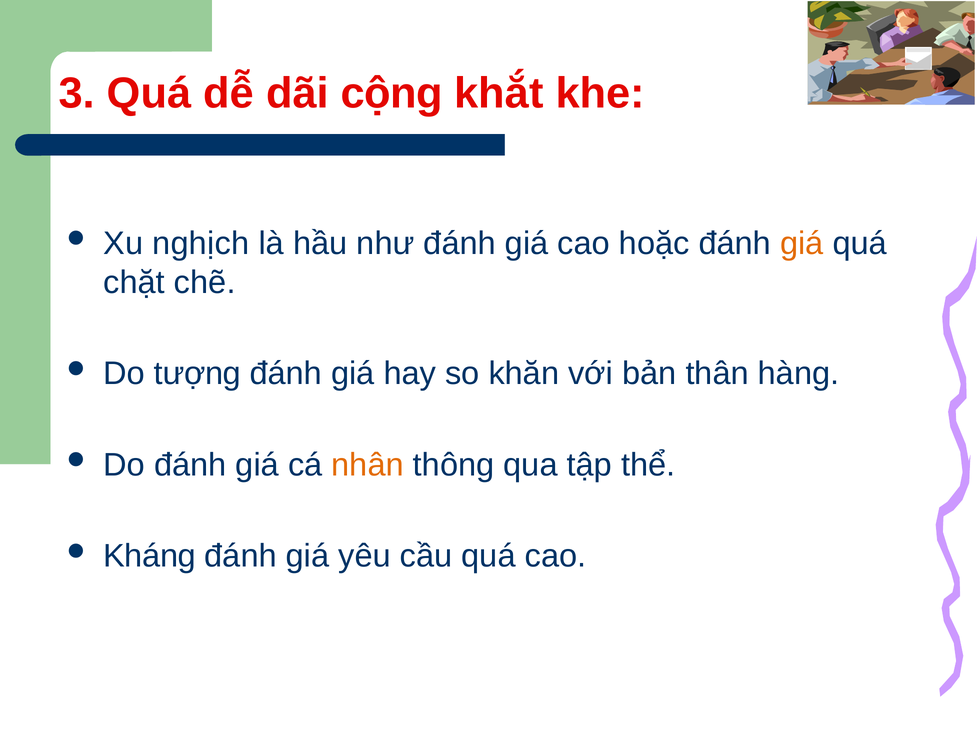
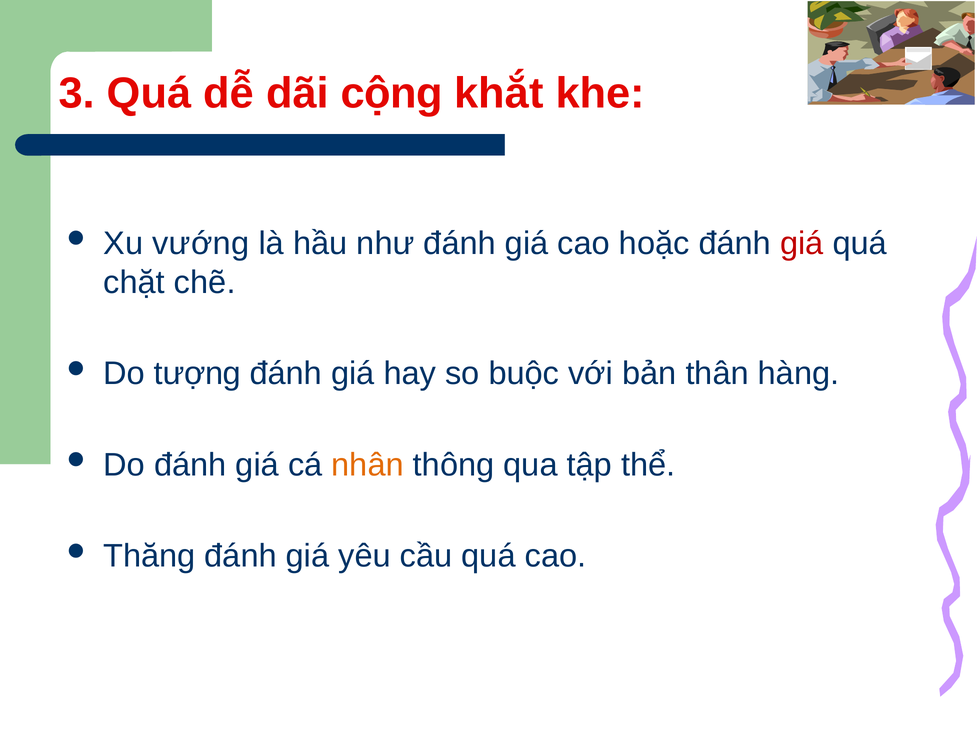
nghịch: nghịch -> vướng
giá at (802, 243) colour: orange -> red
khăn: khăn -> buộc
Kháng: Kháng -> Thăng
